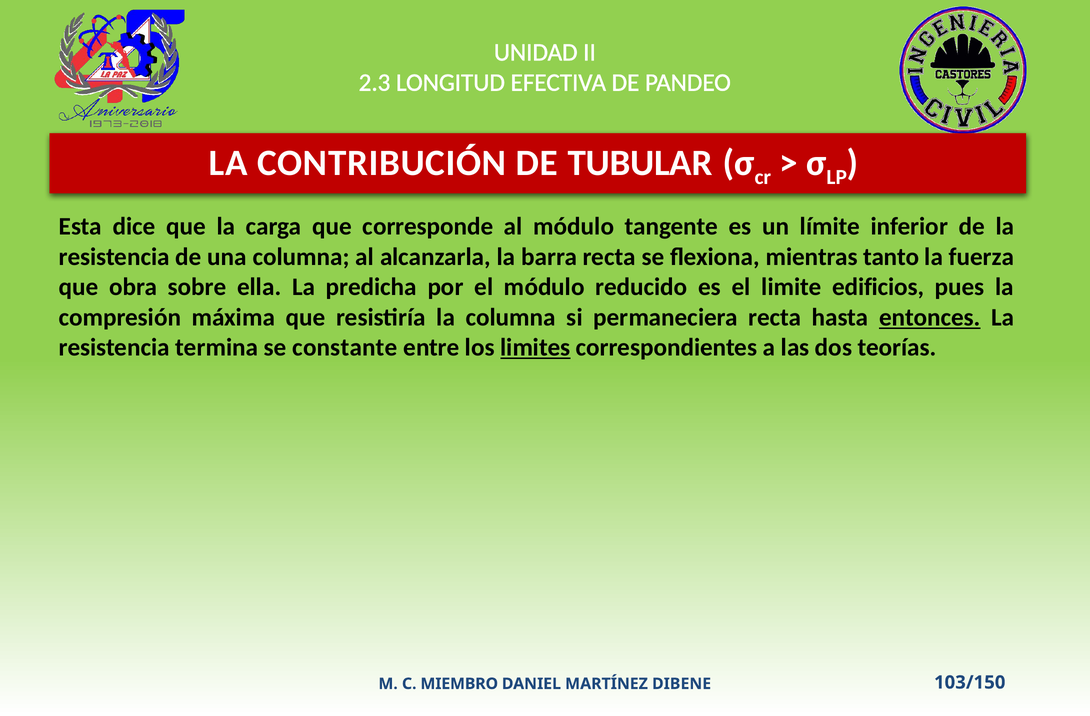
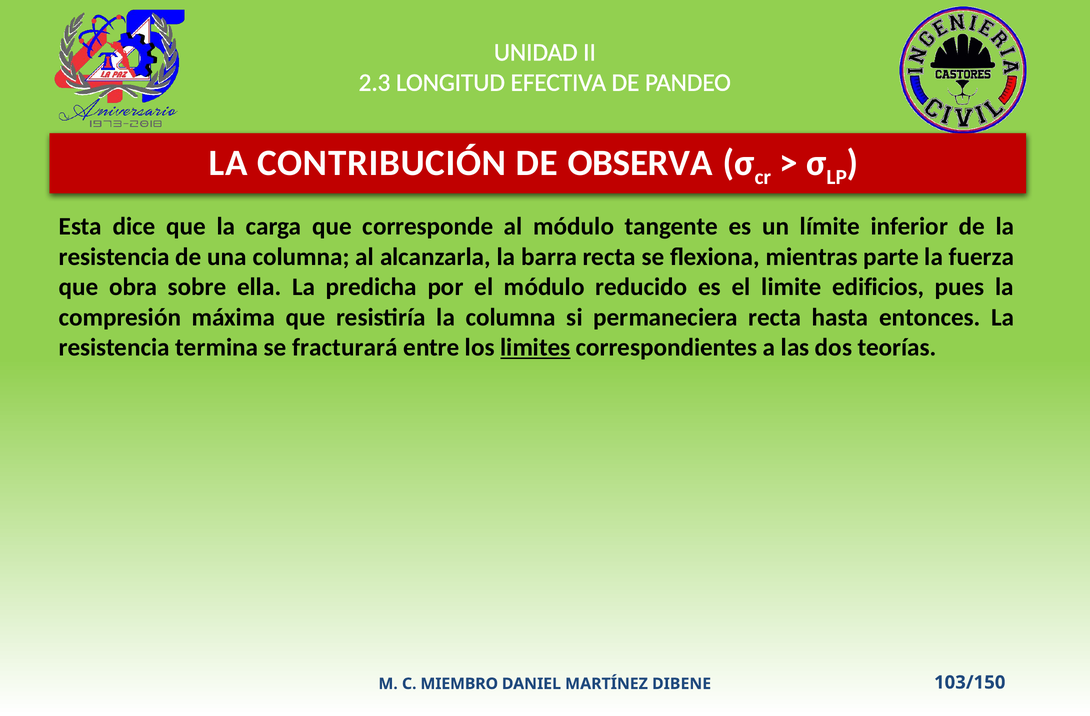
TUBULAR: TUBULAR -> OBSERVA
tanto: tanto -> parte
entonces underline: present -> none
constante: constante -> fracturará
